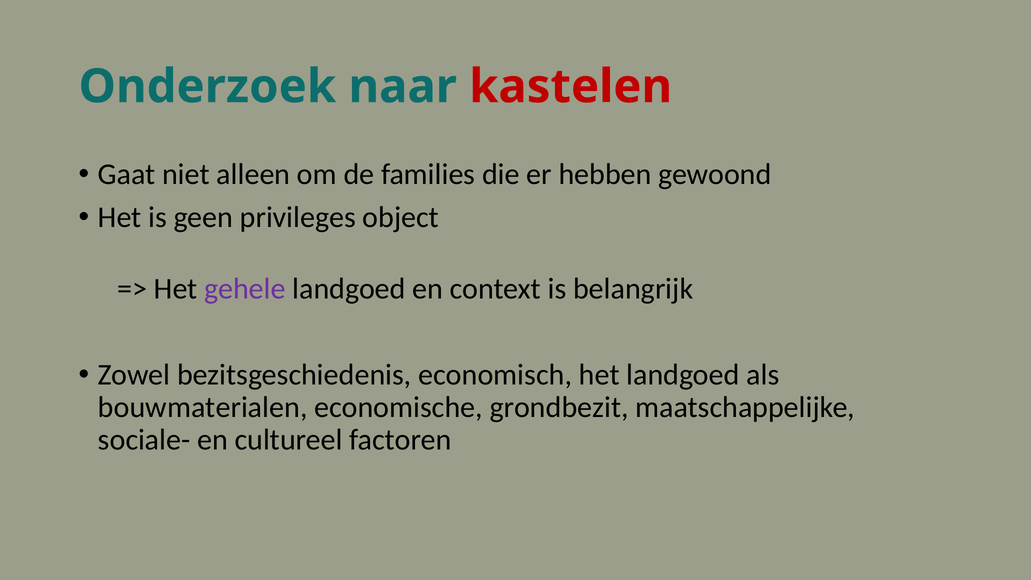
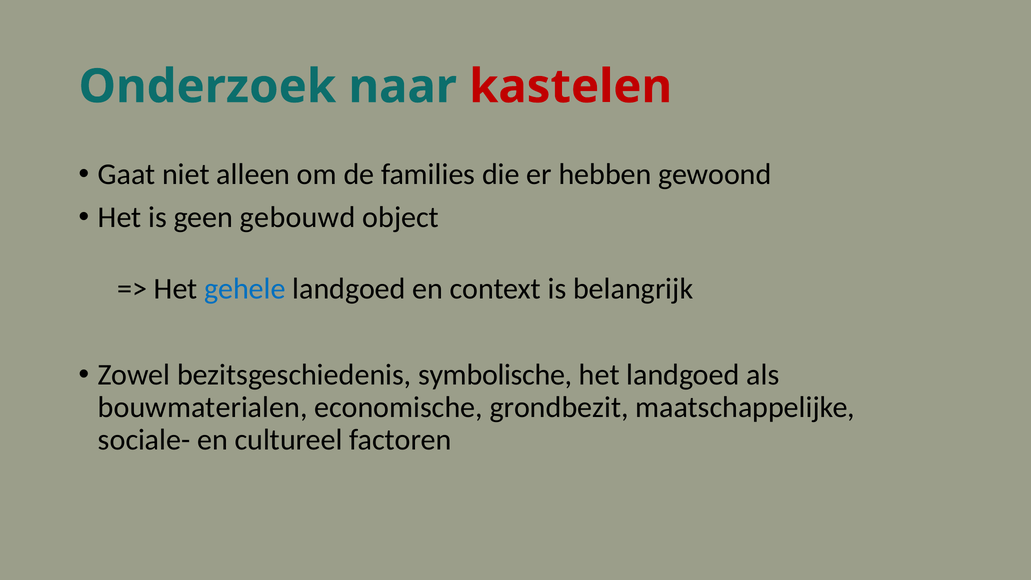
privileges: privileges -> gebouwd
gehele colour: purple -> blue
economisch: economisch -> symbolische
